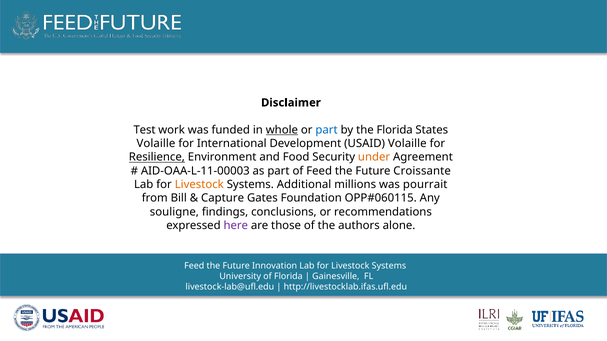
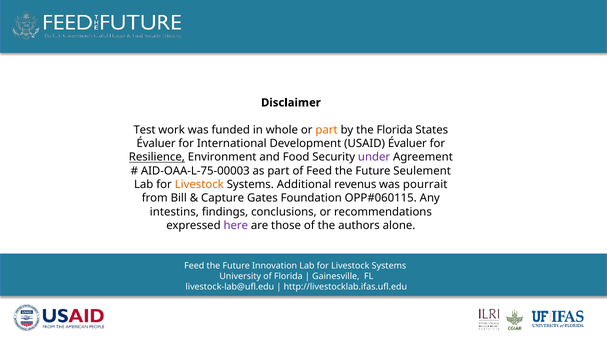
whole underline: present -> none
part at (327, 130) colour: blue -> orange
Volaille at (156, 144): Volaille -> Évaluer
USAID Volaille: Volaille -> Évaluer
under colour: orange -> purple
AID-OAA-L-11-00003: AID-OAA-L-11-00003 -> AID-OAA-L-75-00003
Croissante: Croissante -> Seulement
millions: millions -> revenus
souligne: souligne -> intestins
